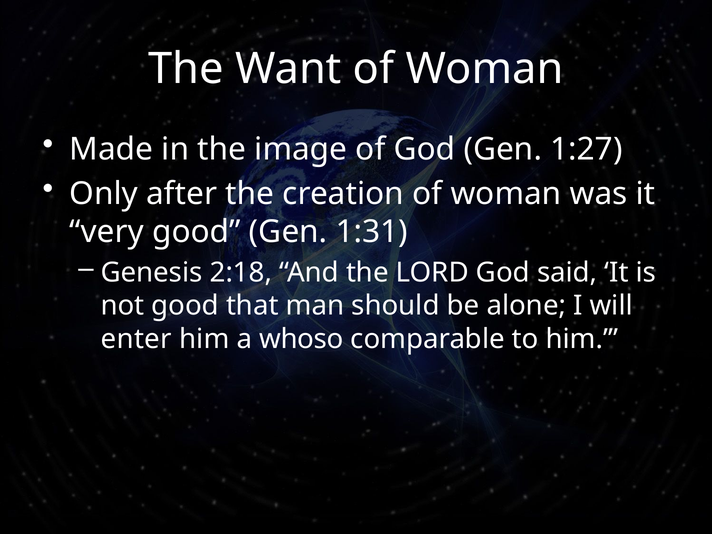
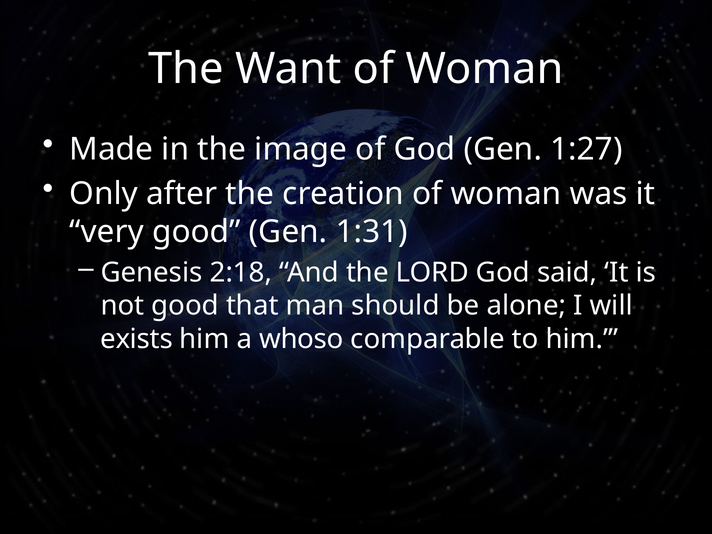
enter: enter -> exists
